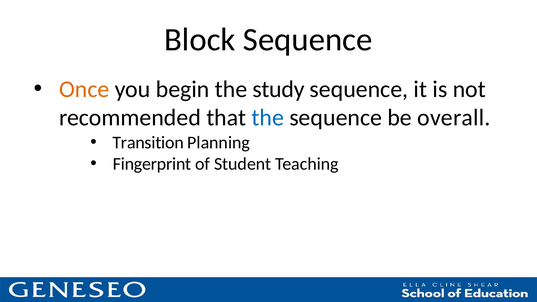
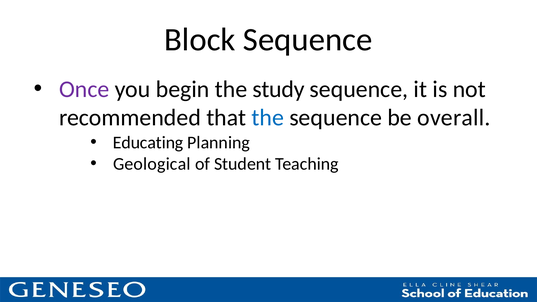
Once colour: orange -> purple
Transition: Transition -> Educating
Fingerprint: Fingerprint -> Geological
